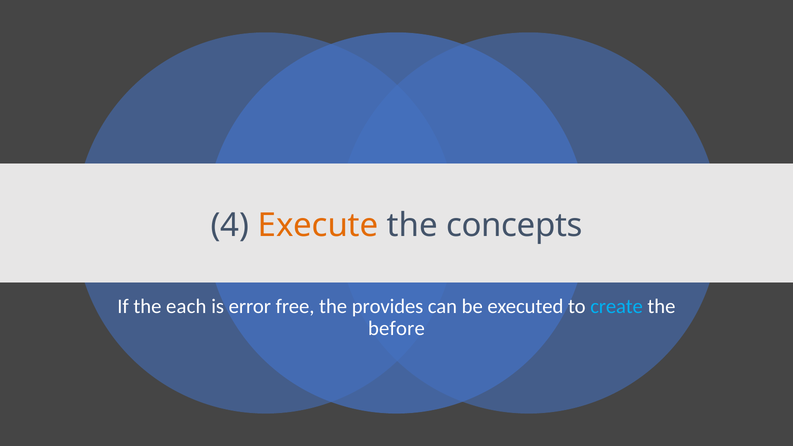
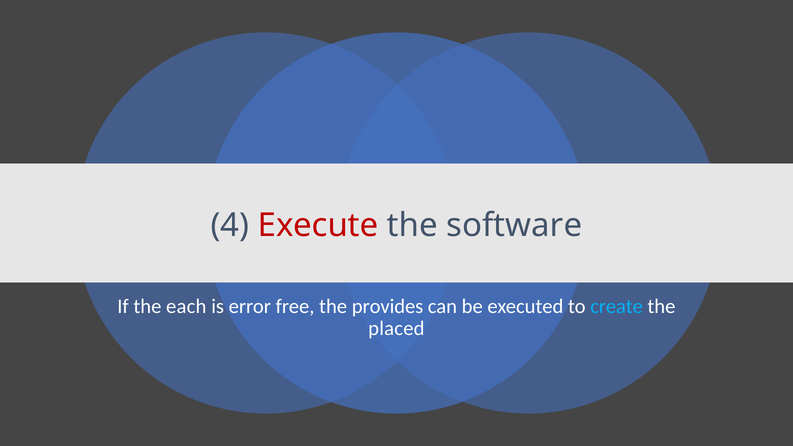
Execute colour: orange -> red
concepts: concepts -> software
before: before -> placed
